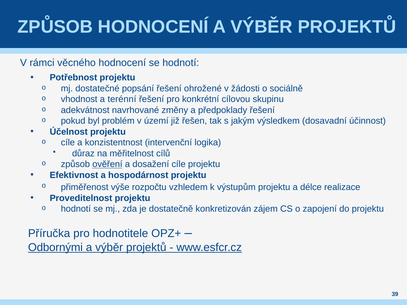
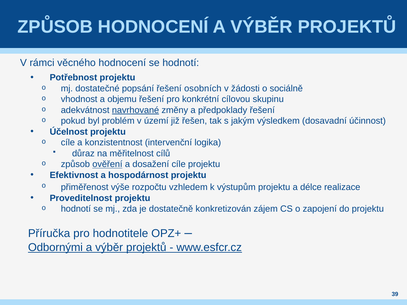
ohrožené: ohrožené -> osobních
terénní: terénní -> objemu
navrhované underline: none -> present
